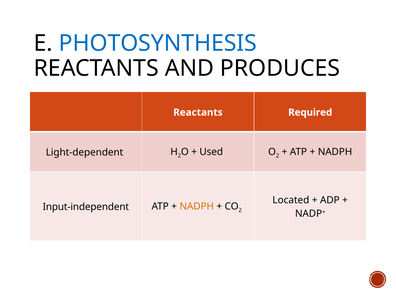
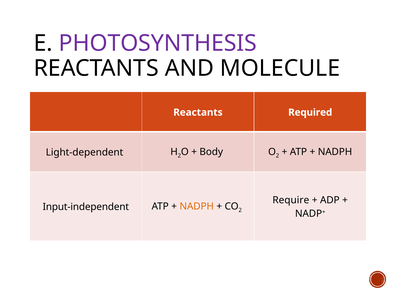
PHOTOSYNTHESIS colour: blue -> purple
PRODUCES: PRODUCES -> MOLECULE
Used: Used -> Body
Located: Located -> Require
